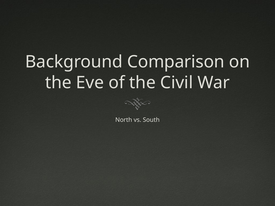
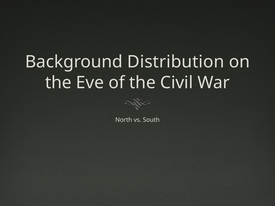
Comparison: Comparison -> Distribution
